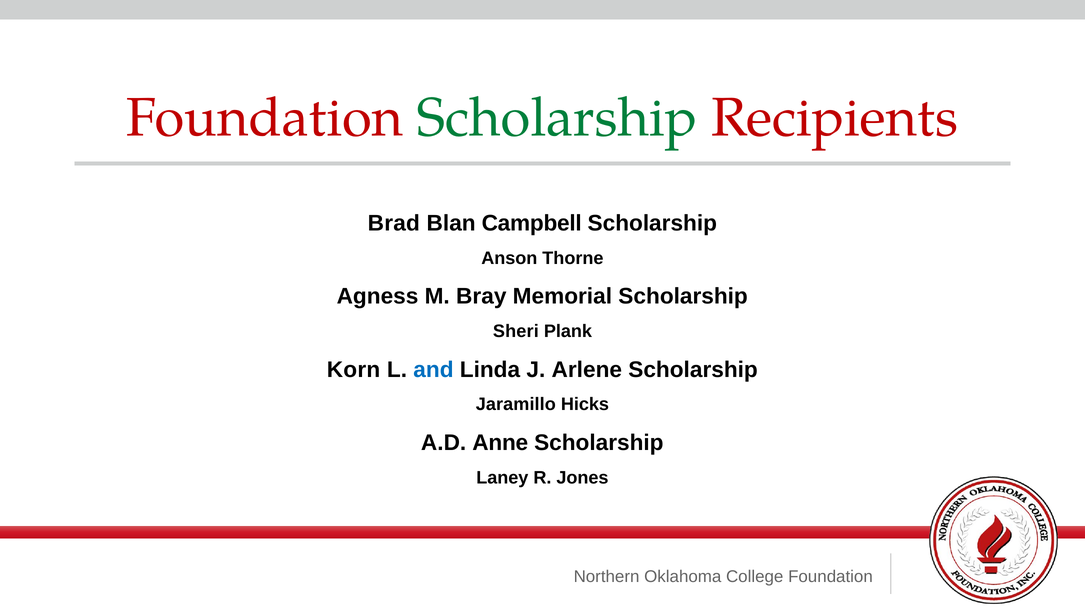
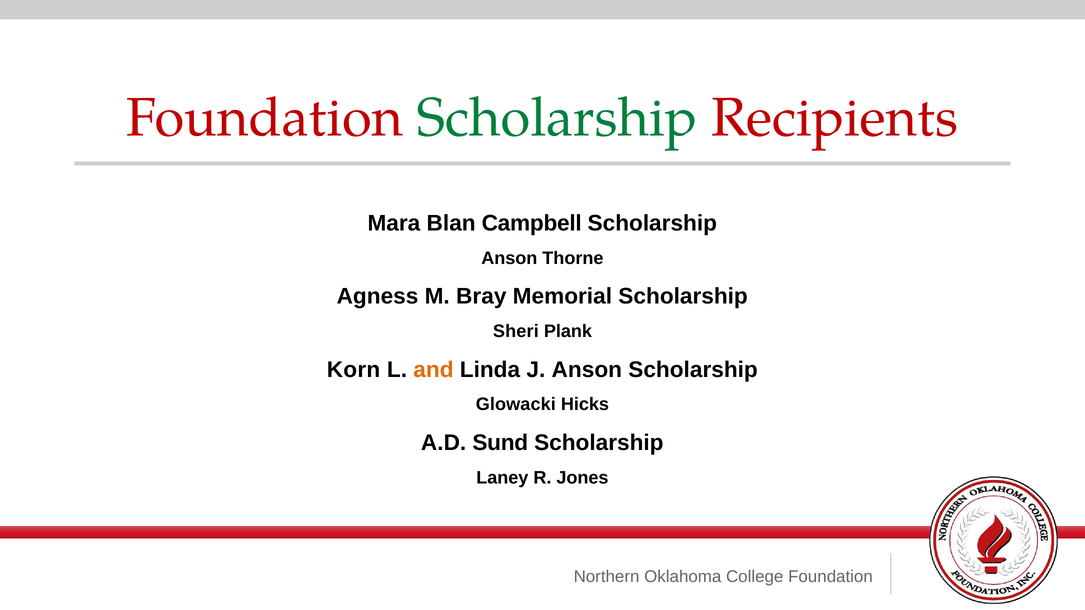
Brad: Brad -> Mara
and colour: blue -> orange
J Arlene: Arlene -> Anson
Jaramillo: Jaramillo -> Glowacki
Anne: Anne -> Sund
